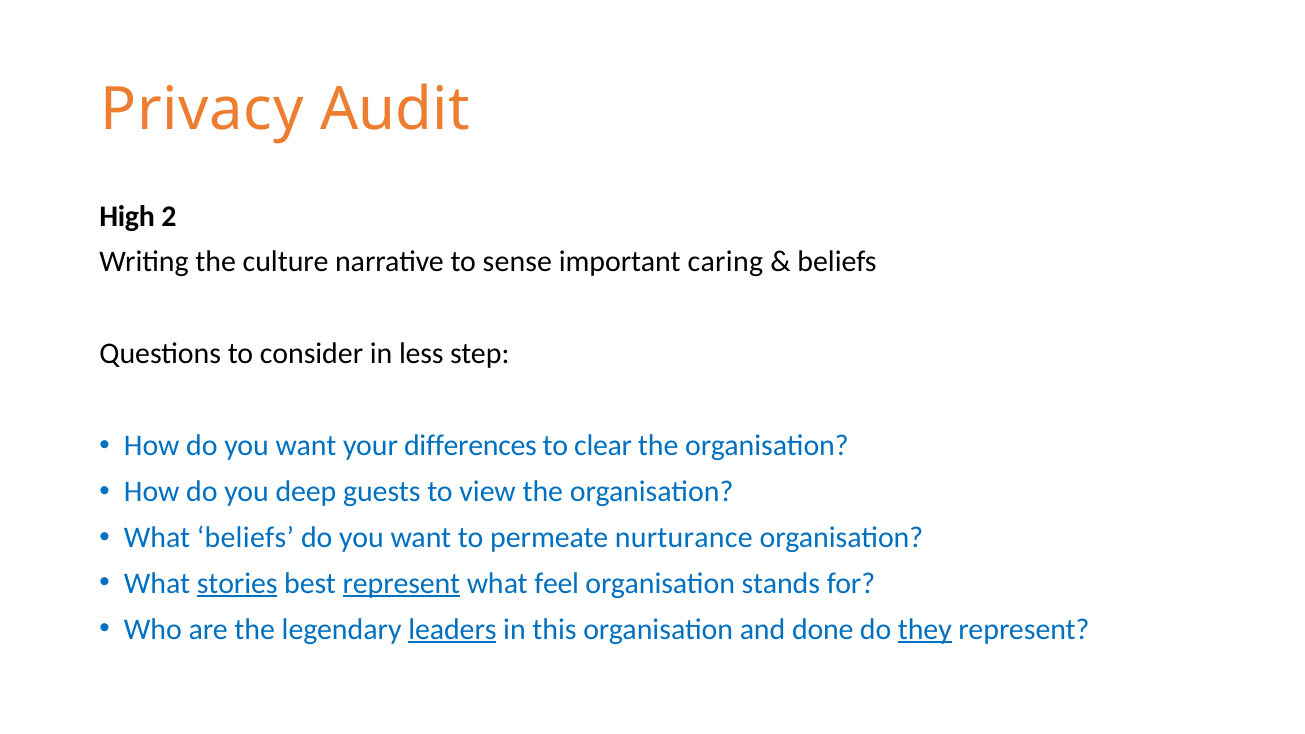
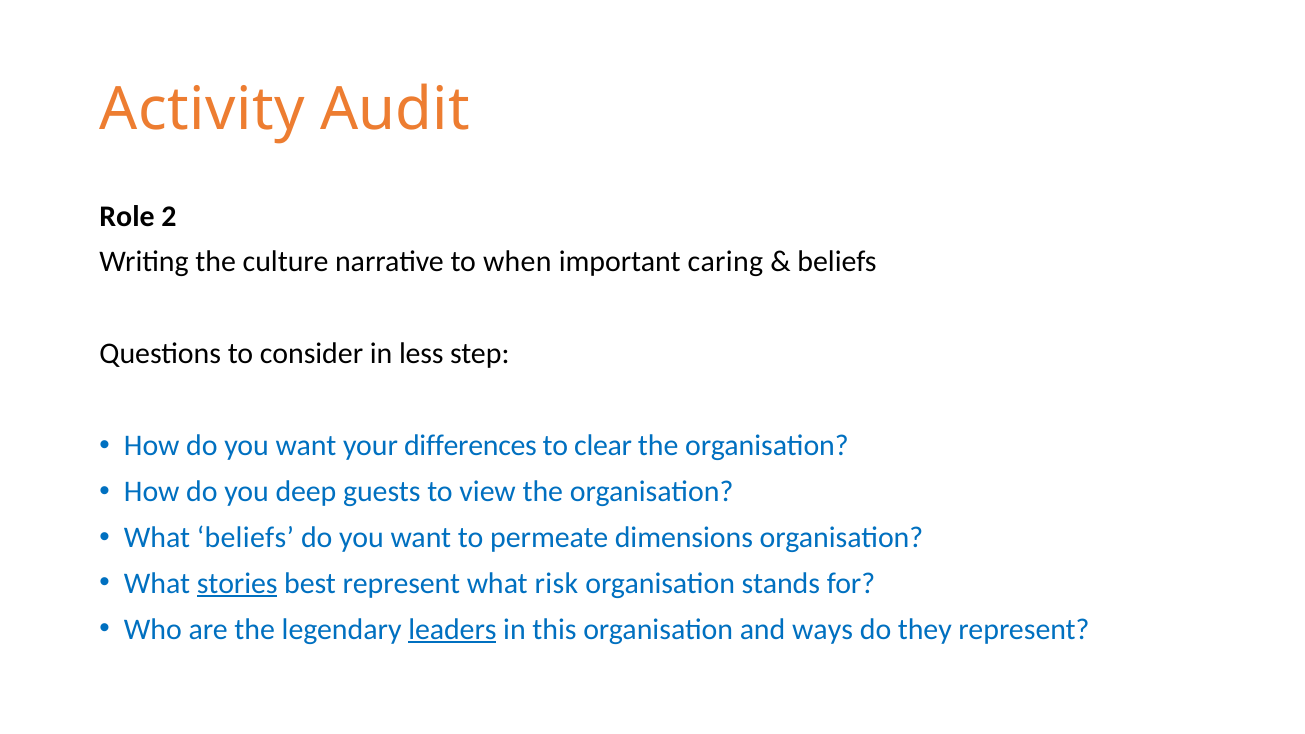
Privacy: Privacy -> Activity
High: High -> Role
sense: sense -> when
nurturance: nurturance -> dimensions
represent at (401, 583) underline: present -> none
feel: feel -> risk
done: done -> ways
they underline: present -> none
